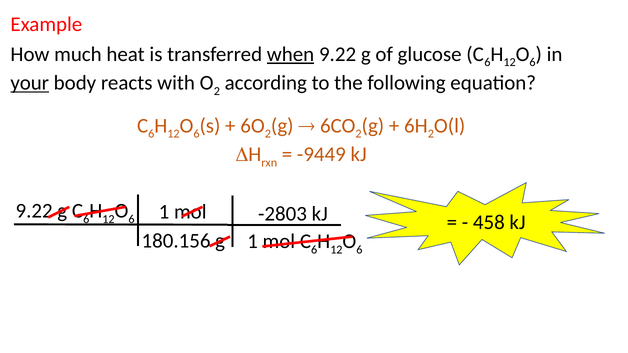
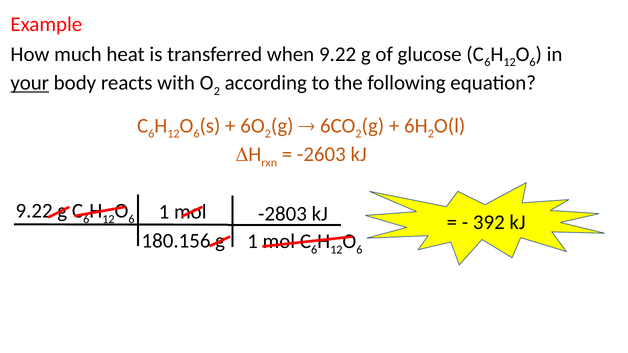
when underline: present -> none
-9449: -9449 -> -2603
458: 458 -> 392
